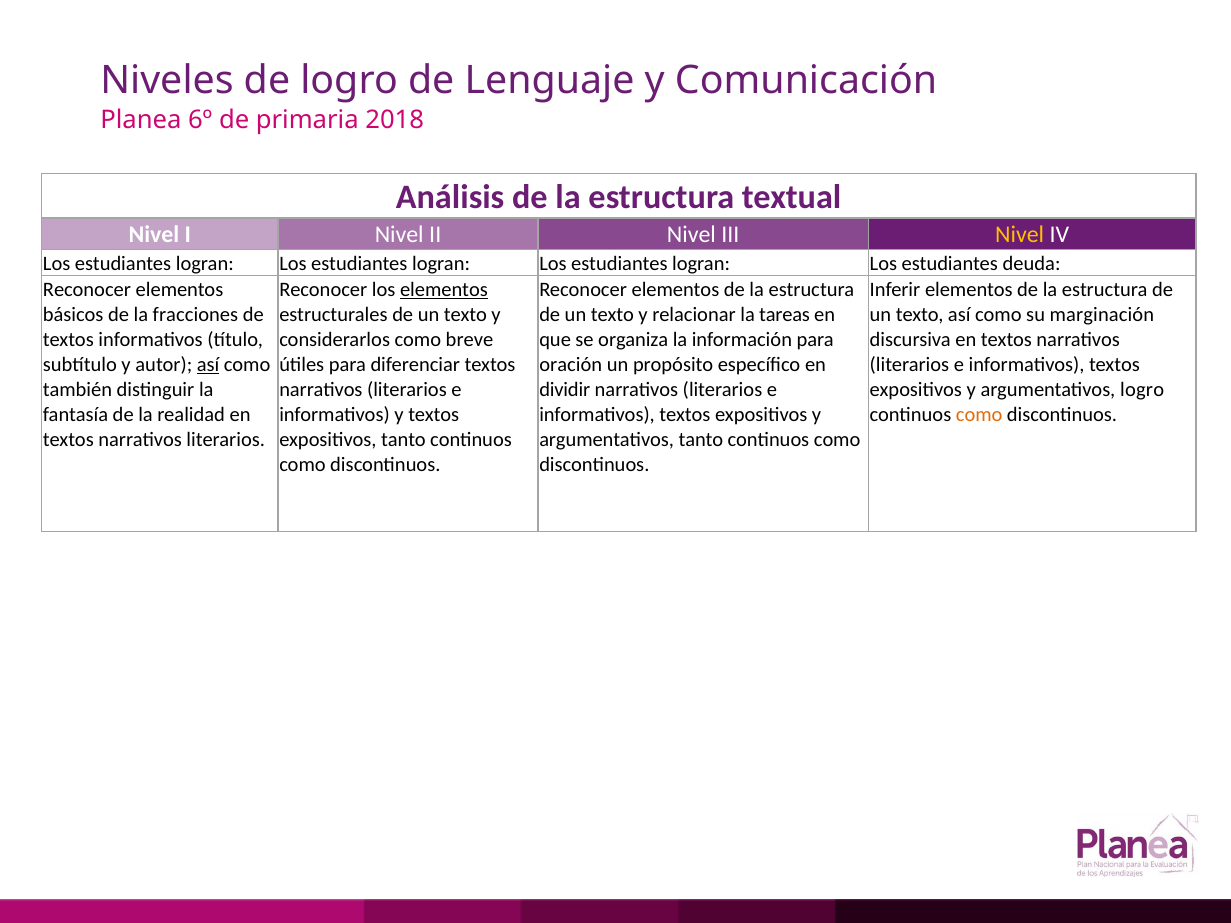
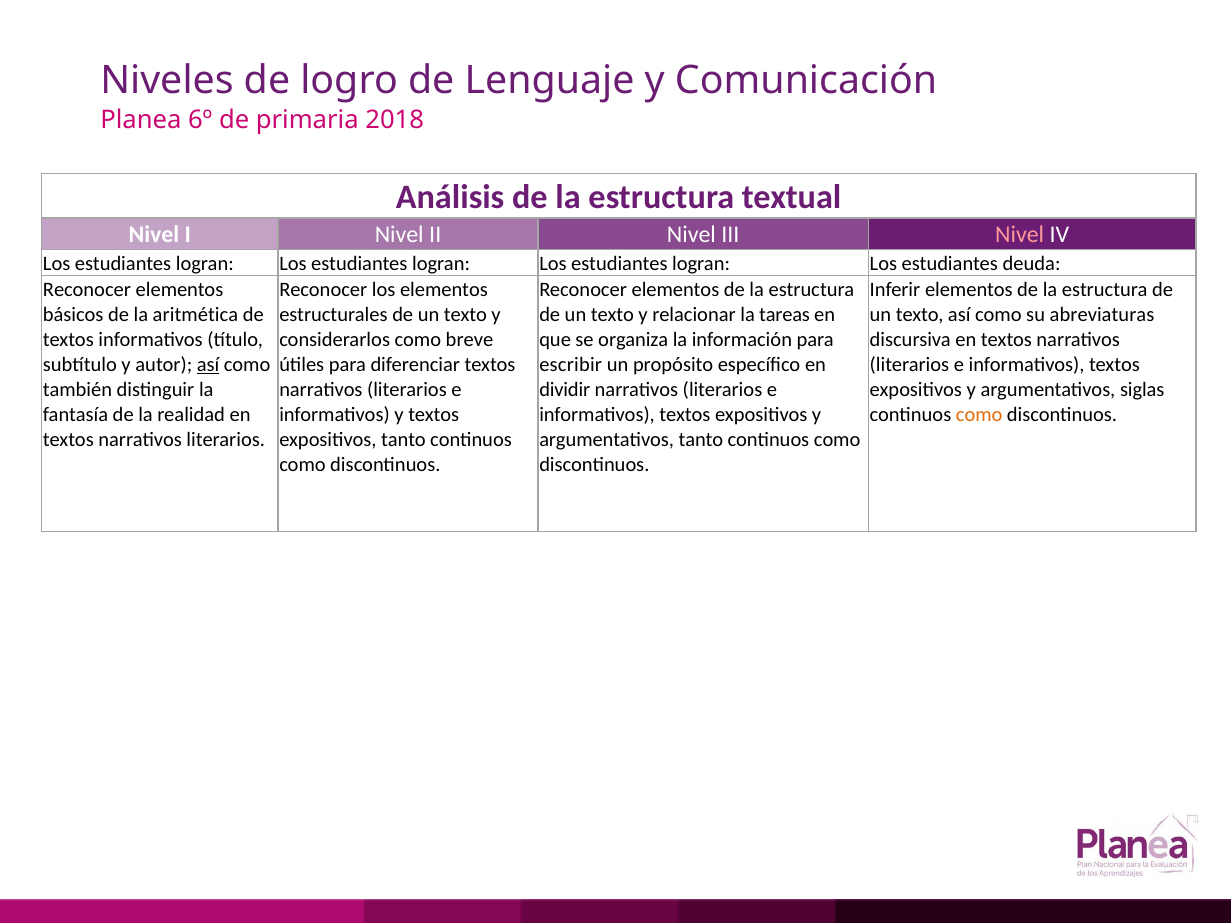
Nivel at (1020, 235) colour: yellow -> pink
elementos at (444, 290) underline: present -> none
fracciones: fracciones -> aritmética
marginación: marginación -> abreviaturas
oración: oración -> escribir
argumentativos logro: logro -> siglas
